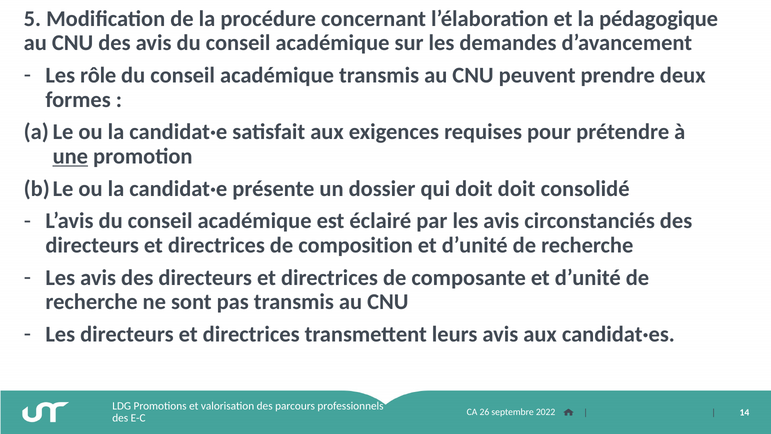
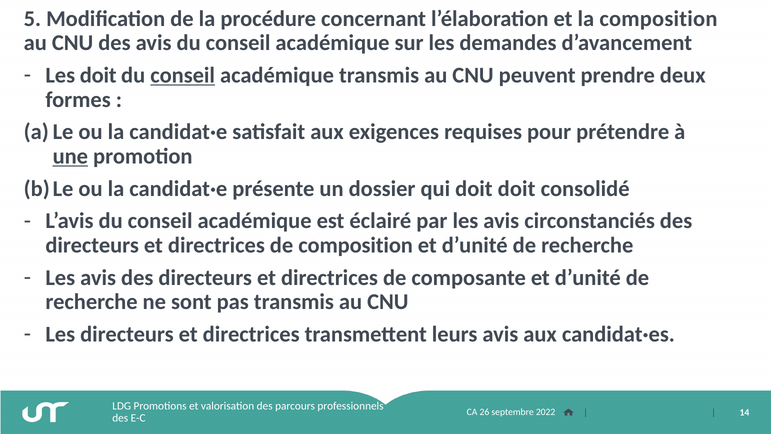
la pédagogique: pédagogique -> composition
Les rôle: rôle -> doit
conseil at (183, 75) underline: none -> present
